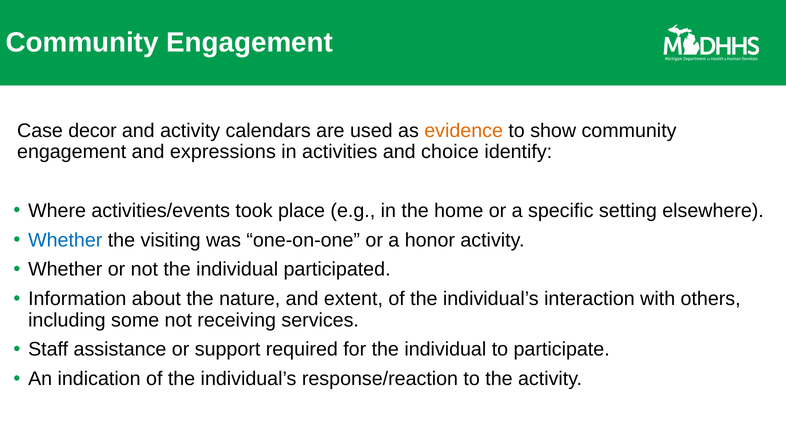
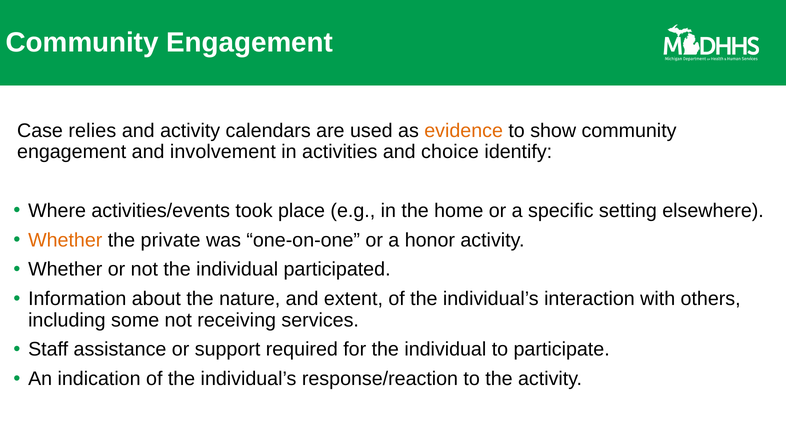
decor: decor -> relies
expressions: expressions -> involvement
Whether at (65, 240) colour: blue -> orange
visiting: visiting -> private
